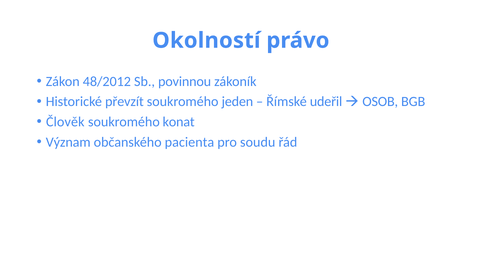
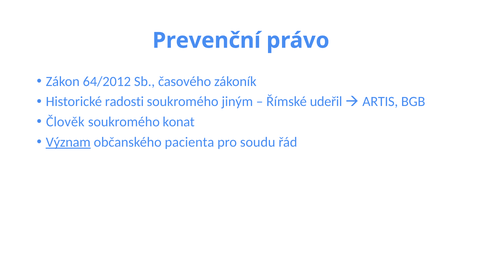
Okolností: Okolností -> Prevenční
48/2012: 48/2012 -> 64/2012
povinnou: povinnou -> časového
převzít: převzít -> radosti
jeden: jeden -> jiným
OSOB: OSOB -> ARTIS
Význam underline: none -> present
